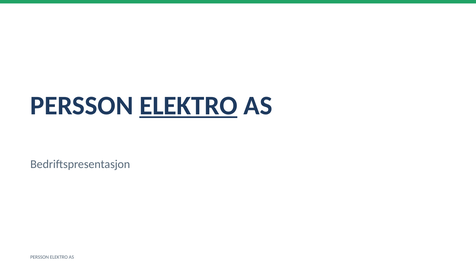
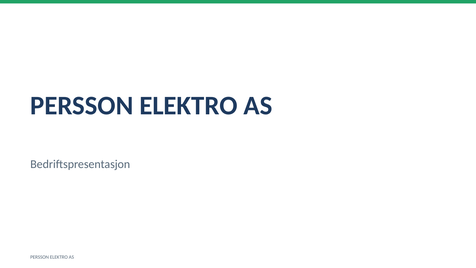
ELEKTRO at (188, 106) underline: present -> none
